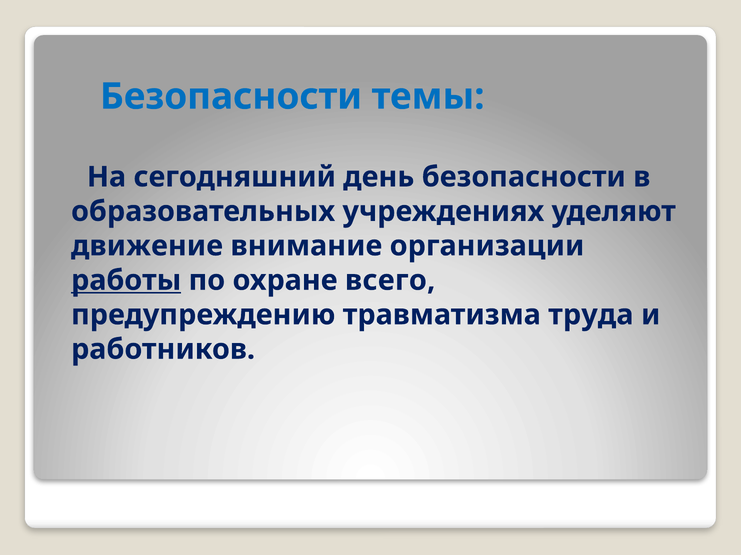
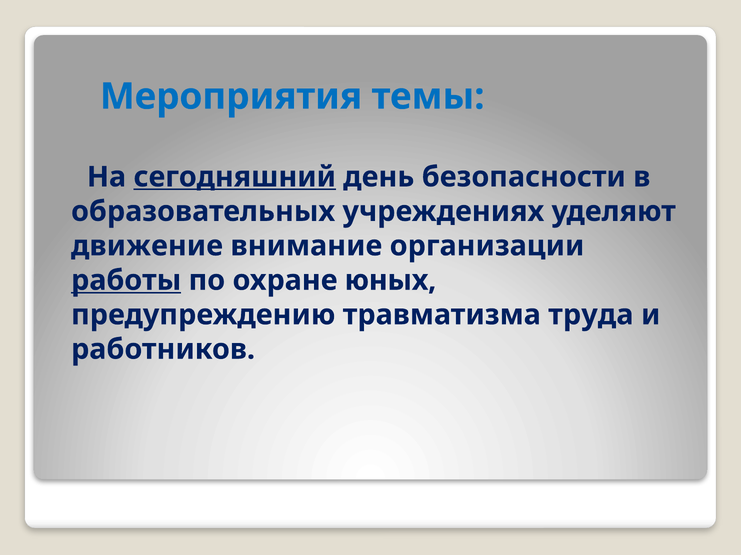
Безопасности at (231, 97): Безопасности -> Мероприятия
сегодняшний underline: none -> present
всего: всего -> юных
